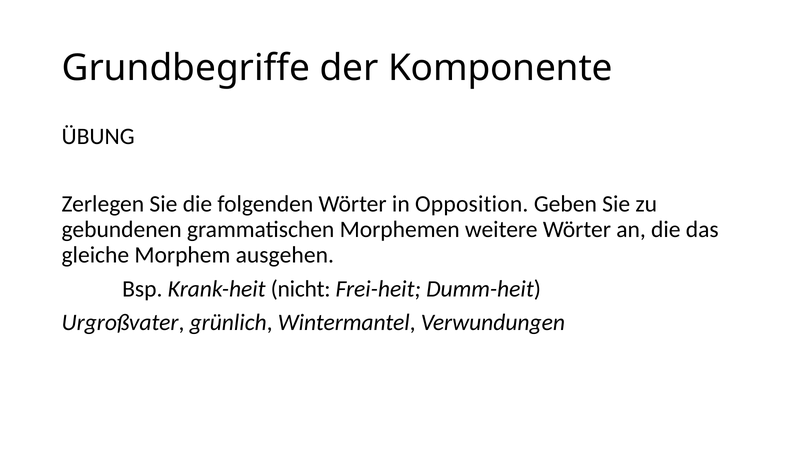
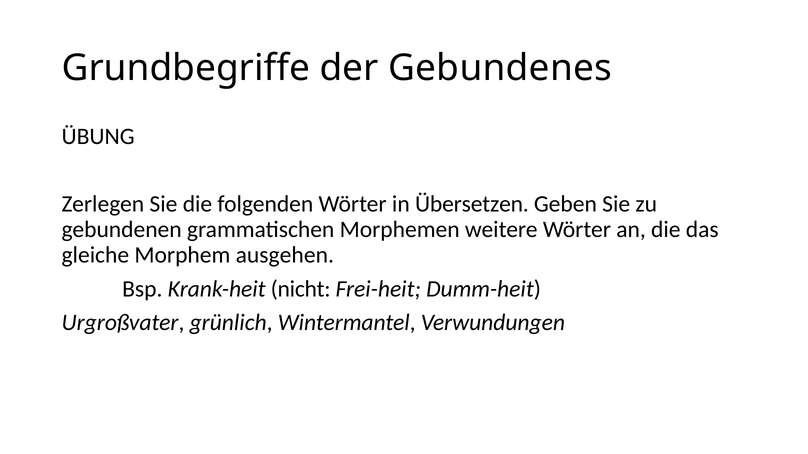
Komponente: Komponente -> Gebundenes
Opposition: Opposition -> Übersetzen
